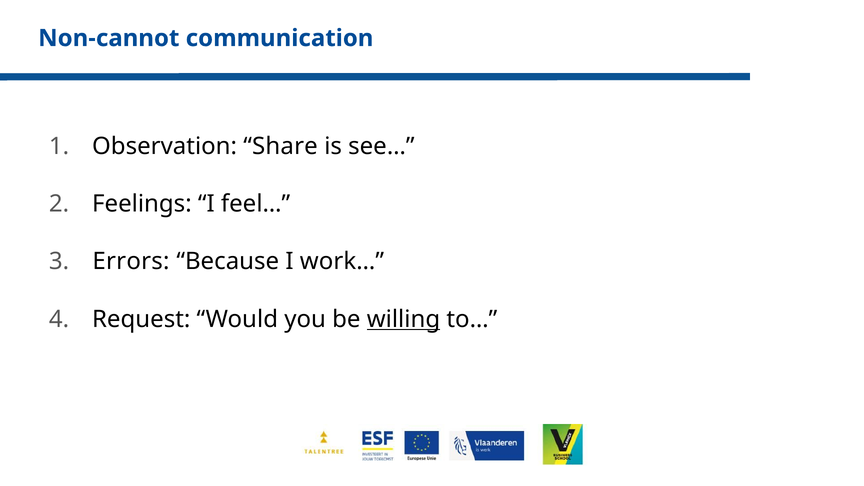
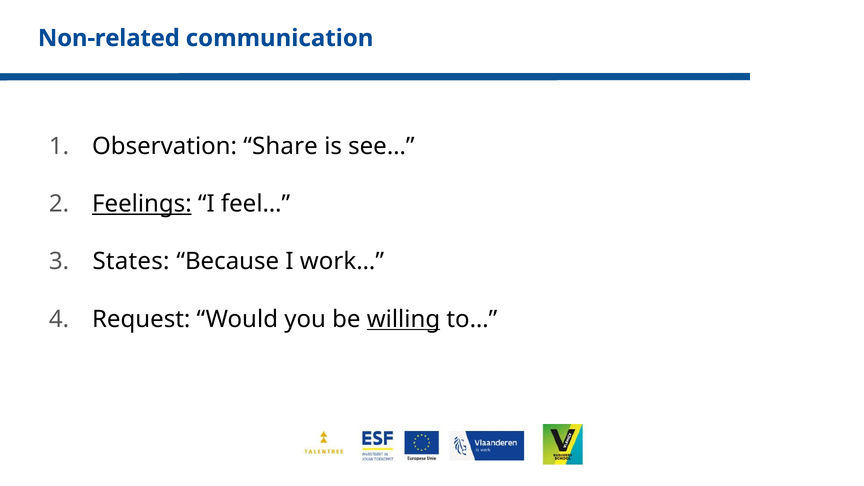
Non-cannot: Non-cannot -> Non-related
Feelings underline: none -> present
Errors: Errors -> States
